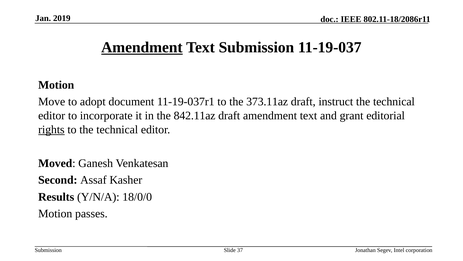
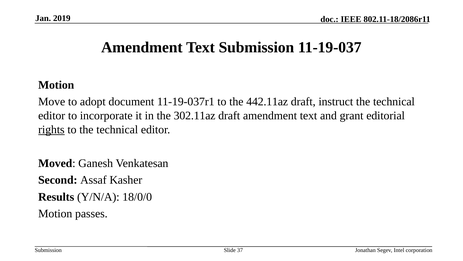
Amendment at (142, 47) underline: present -> none
373.11az: 373.11az -> 442.11az
842.11az: 842.11az -> 302.11az
